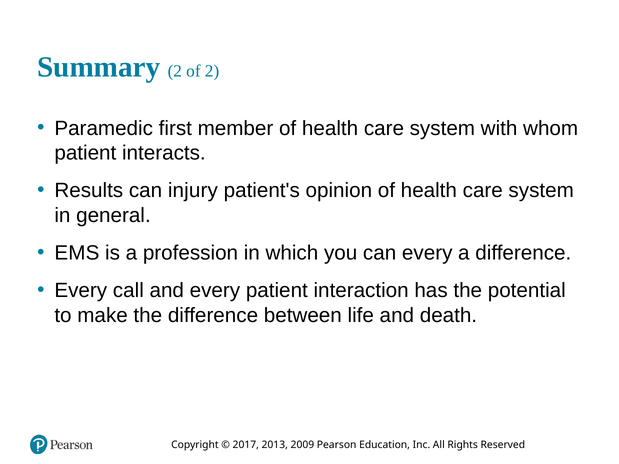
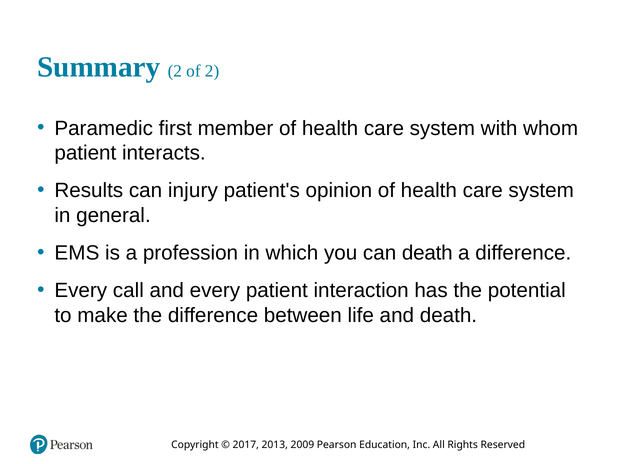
can every: every -> death
